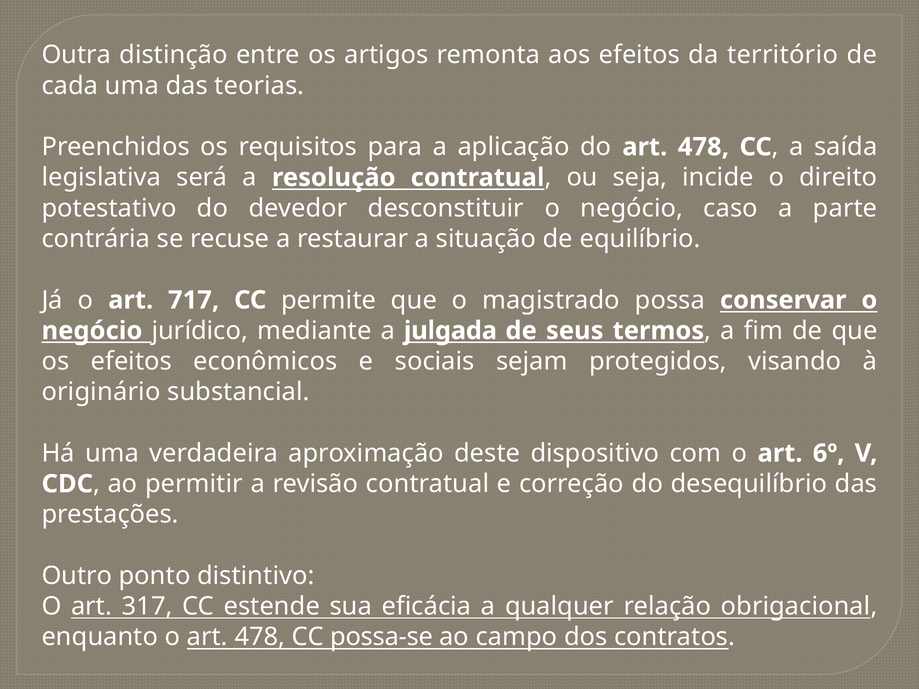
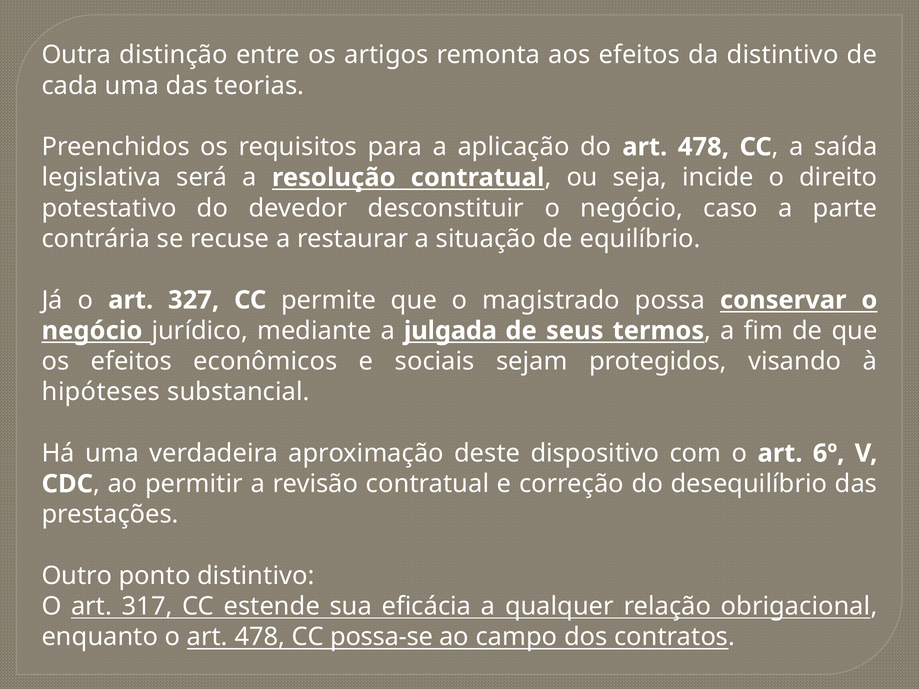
da território: território -> distintivo
717: 717 -> 327
originário: originário -> hipóteses
